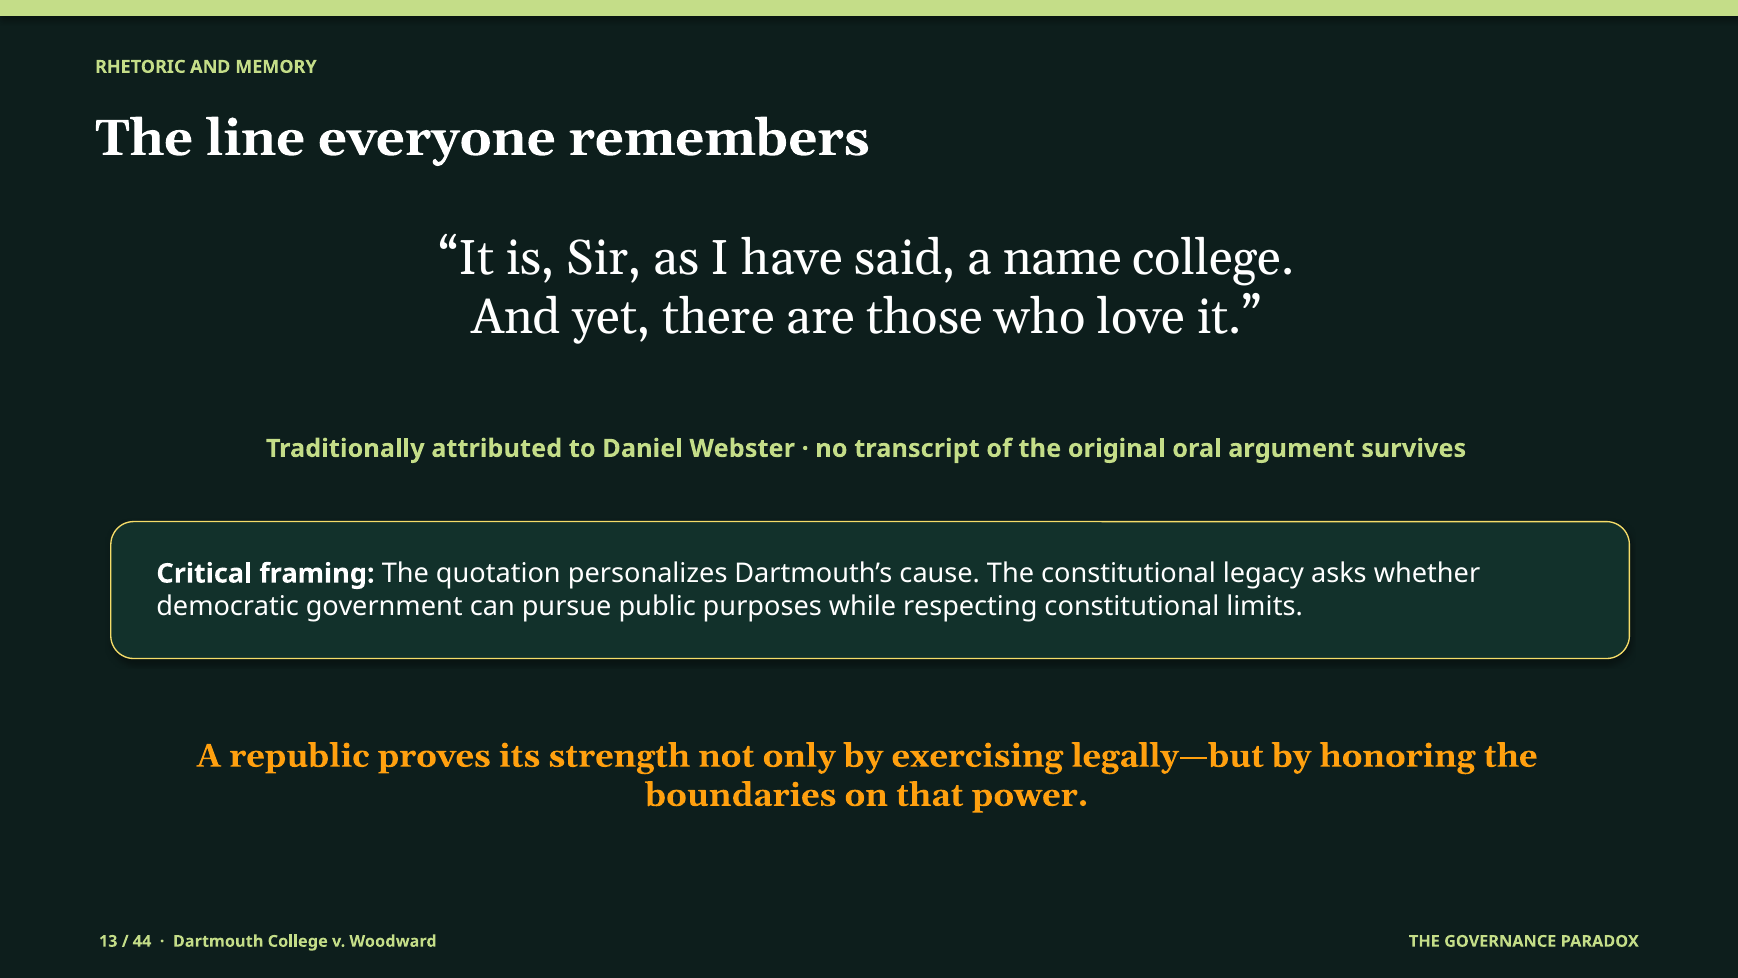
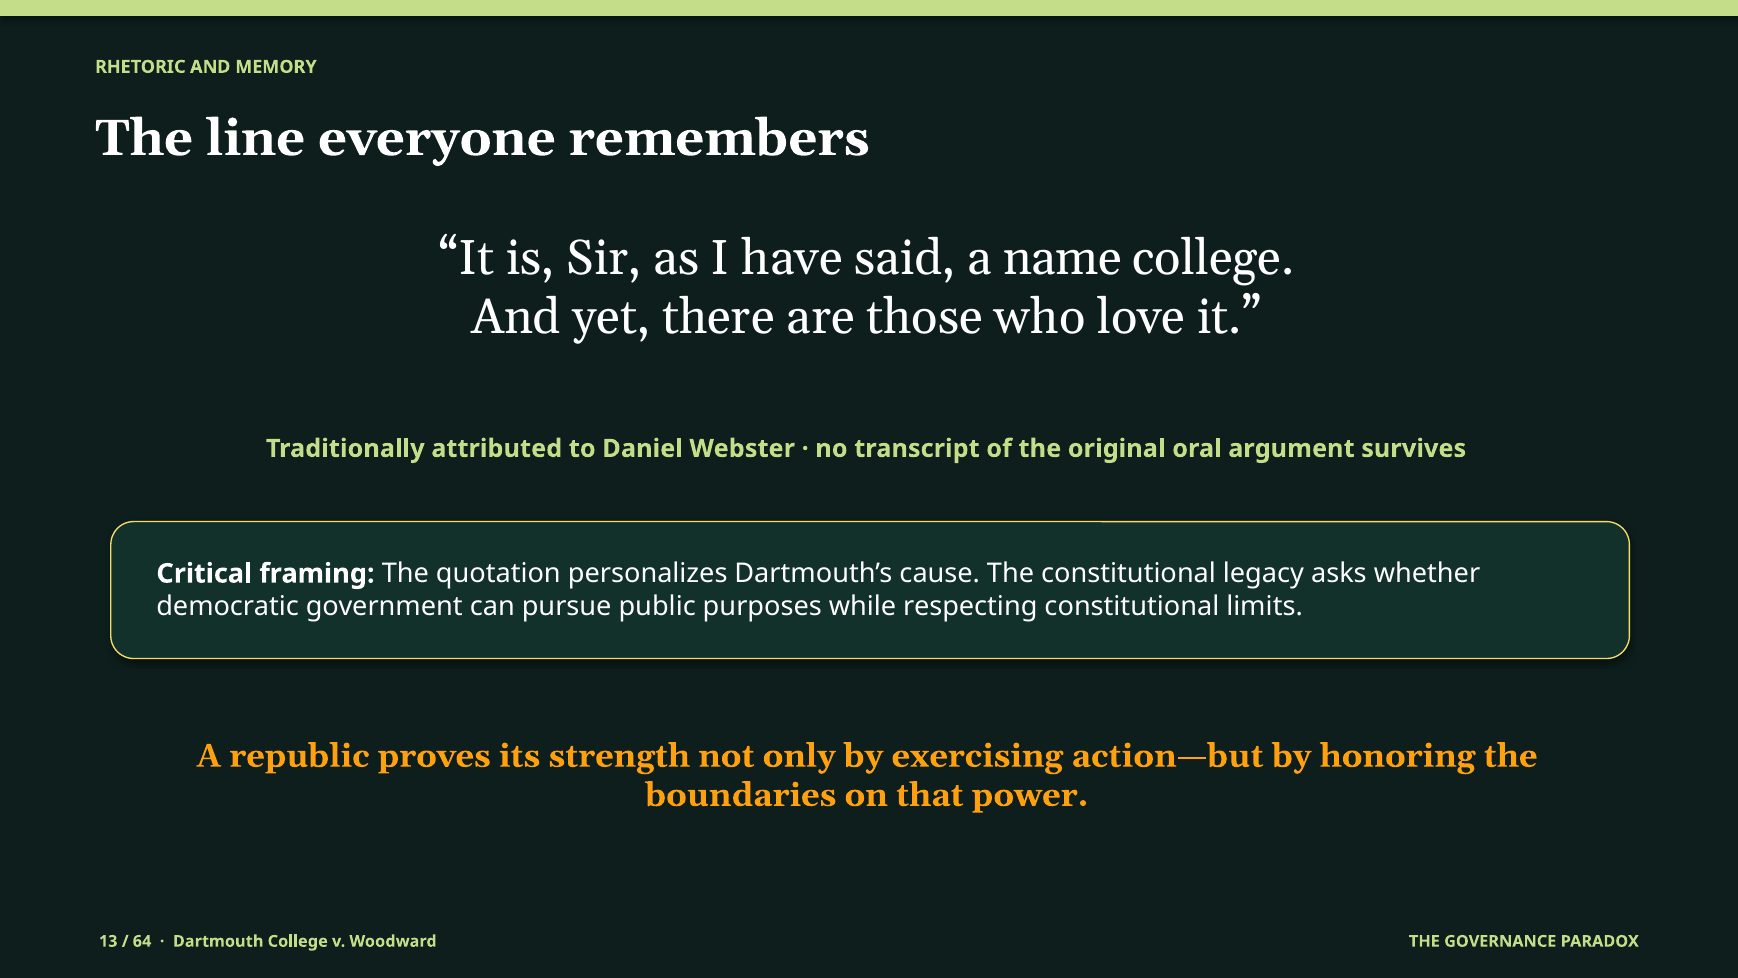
legally—but: legally—but -> action—but
44: 44 -> 64
